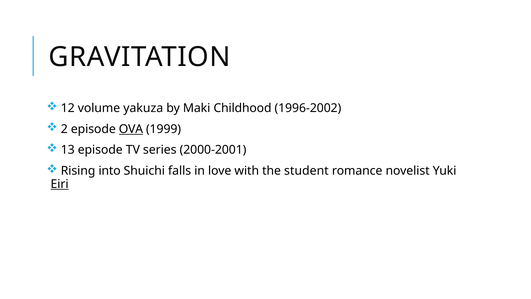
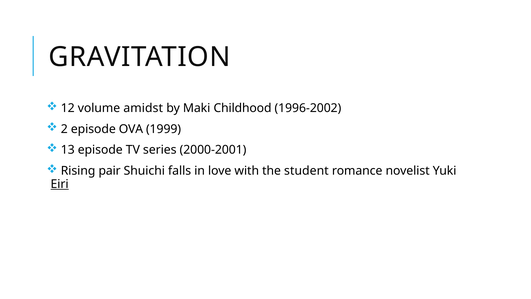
yakuza: yakuza -> amidst
OVA underline: present -> none
into: into -> pair
